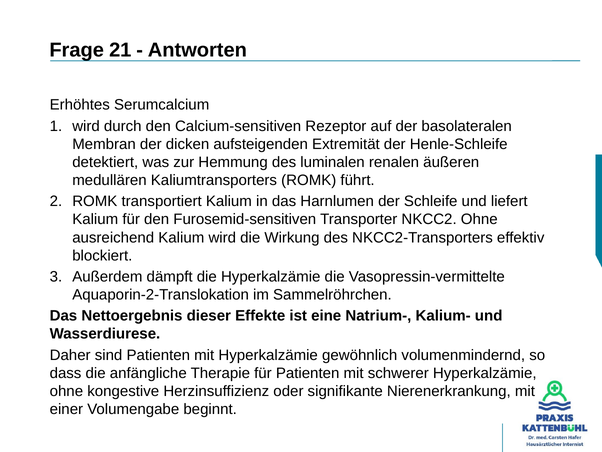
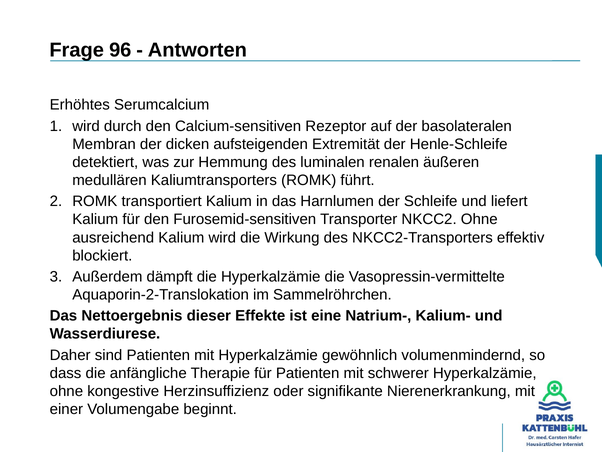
21: 21 -> 96
